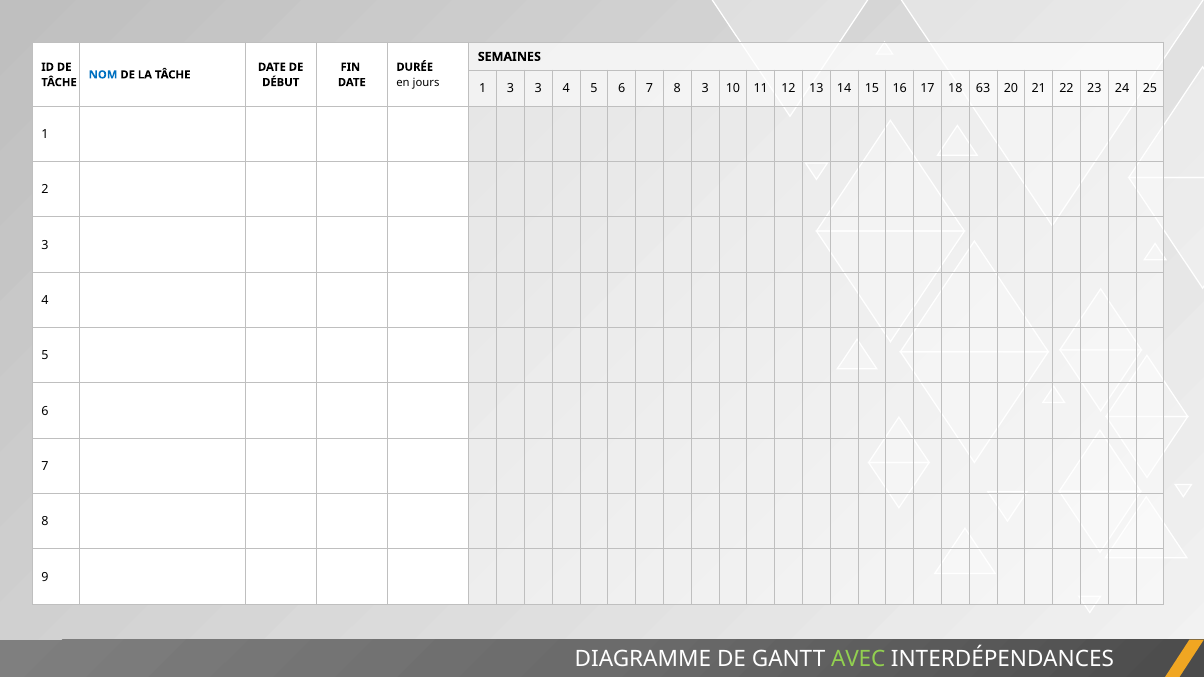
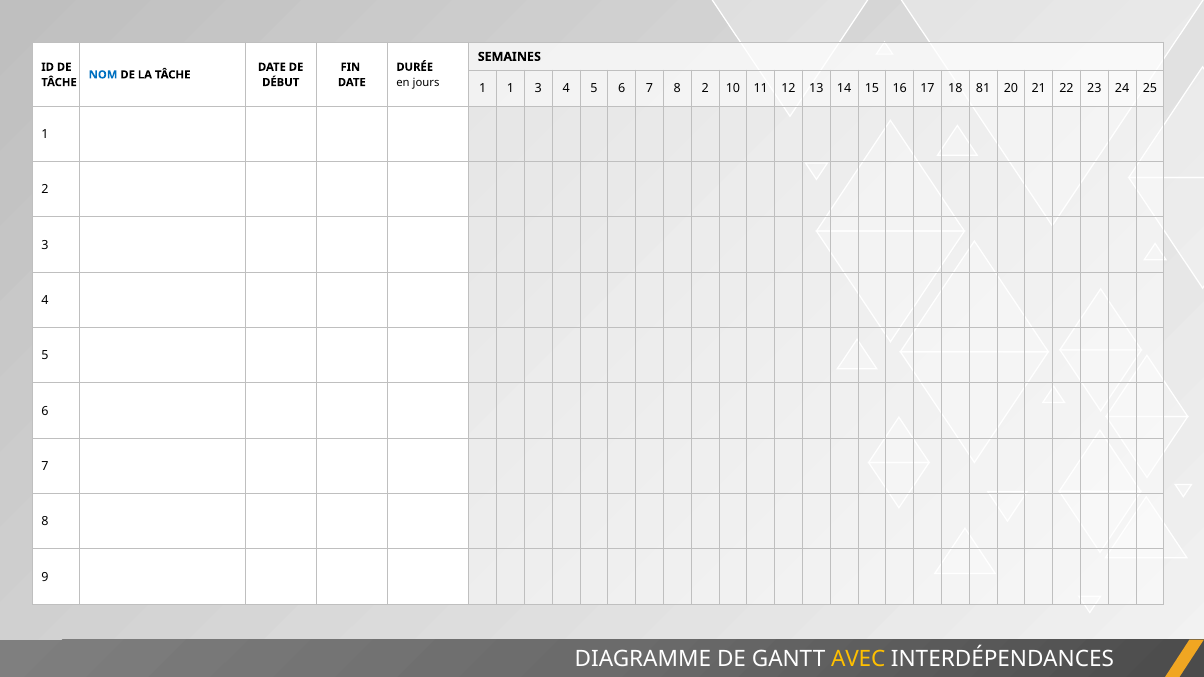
1 3: 3 -> 1
8 3: 3 -> 2
63: 63 -> 81
AVEC colour: light green -> yellow
